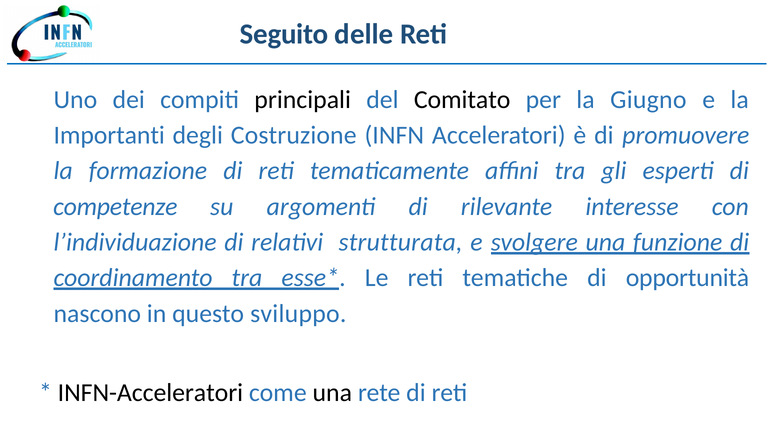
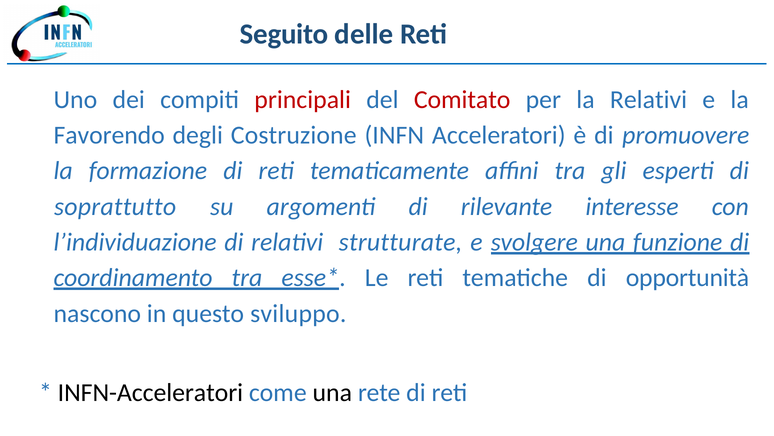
principali colour: black -> red
Comitato colour: black -> red
la Giugno: Giugno -> Relativi
Importanti: Importanti -> Favorendo
competenze: competenze -> soprattutto
strutturata: strutturata -> strutturate
